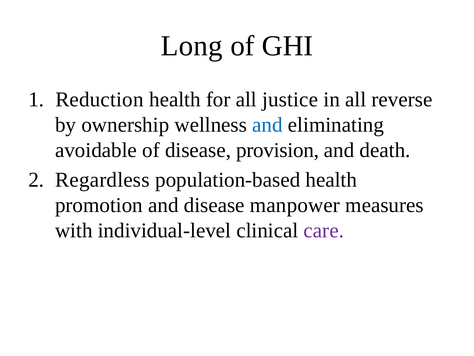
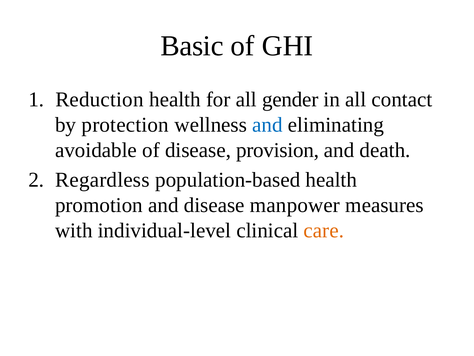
Long: Long -> Basic
justice: justice -> gender
reverse: reverse -> contact
ownership: ownership -> protection
care colour: purple -> orange
